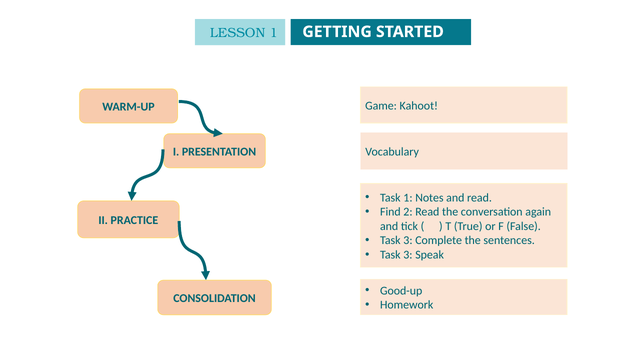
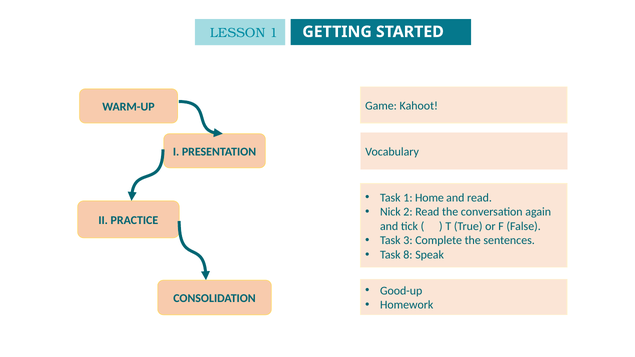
Notes: Notes -> Home
Find: Find -> Nick
3 at (408, 255): 3 -> 8
